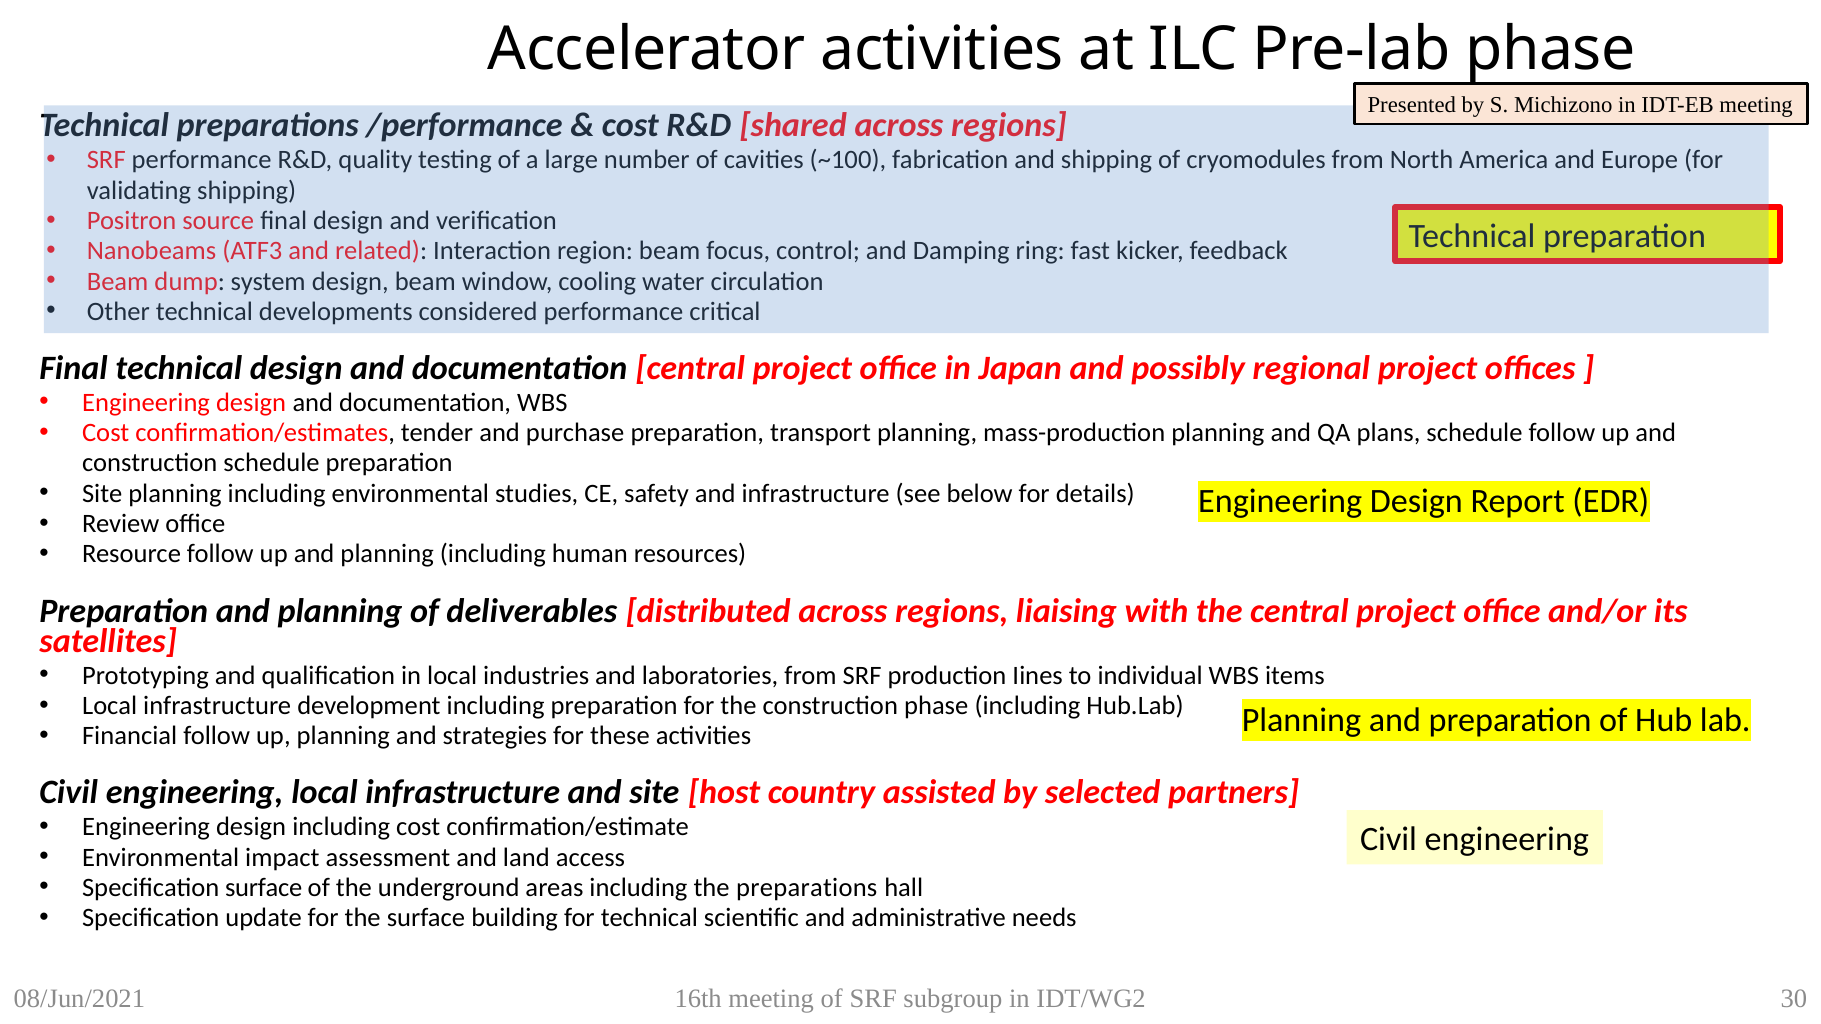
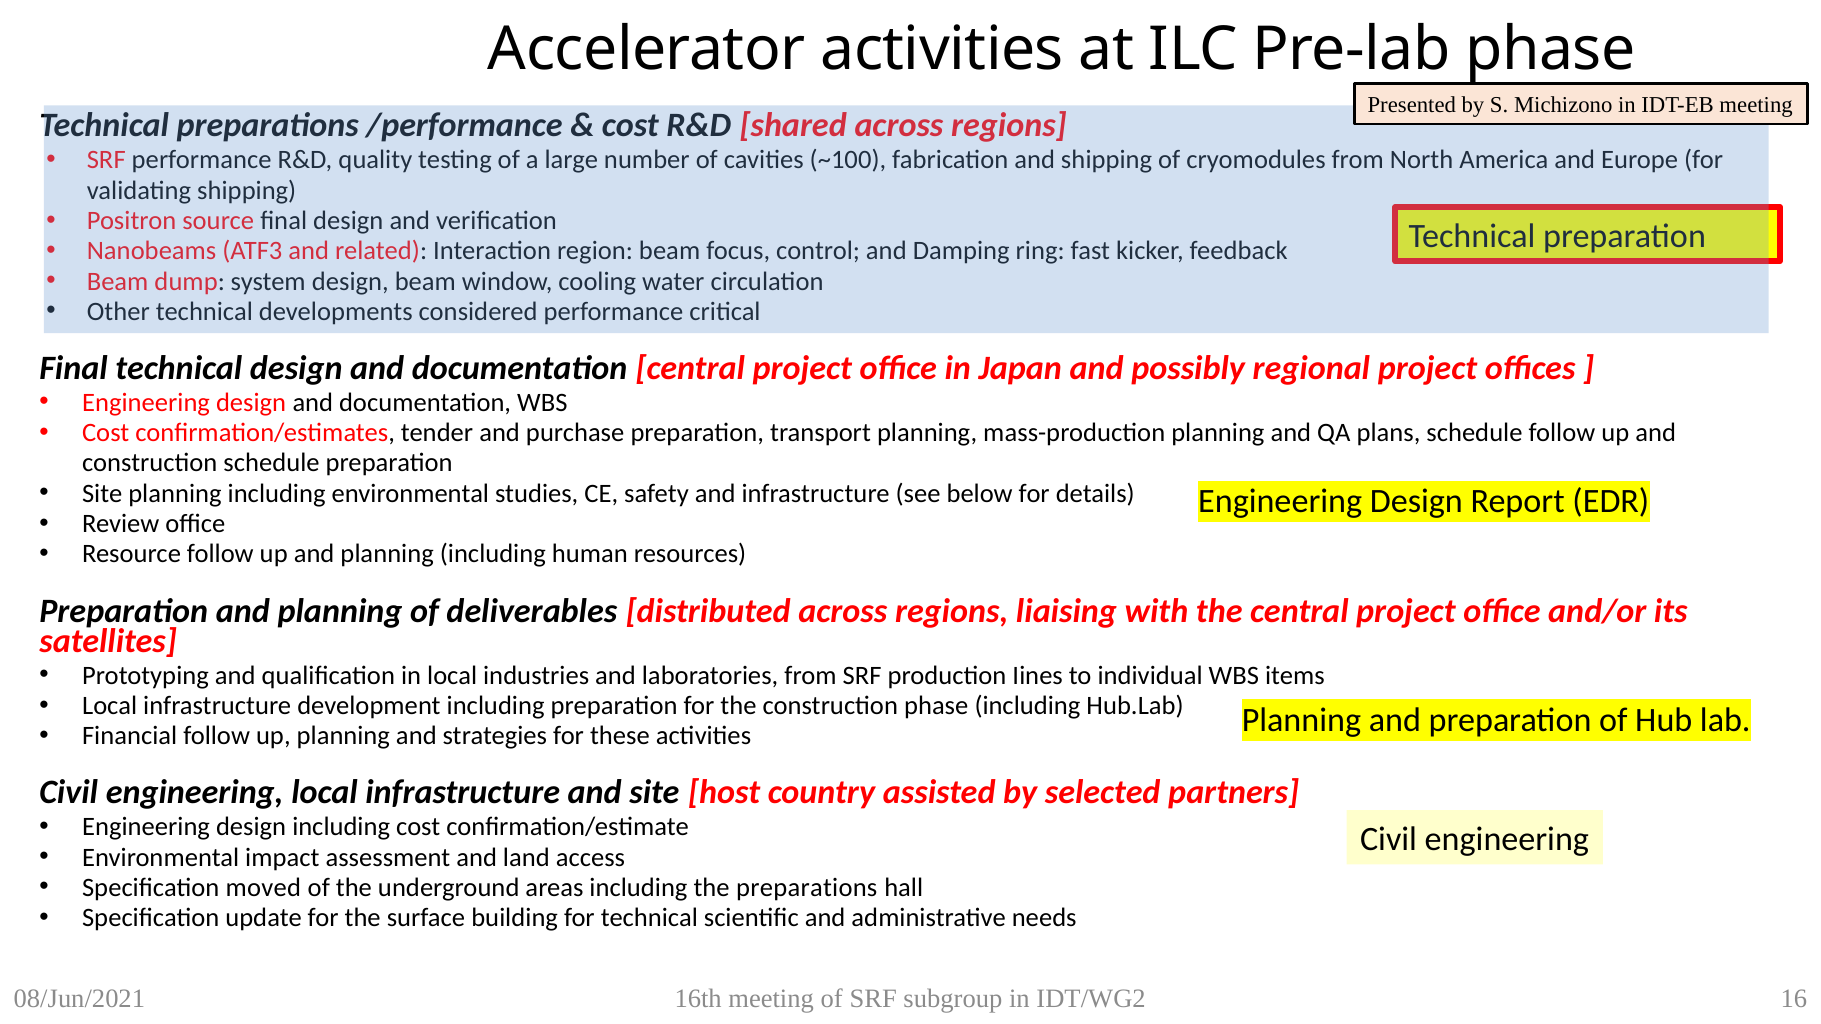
Specification surface: surface -> moved
30: 30 -> 16
